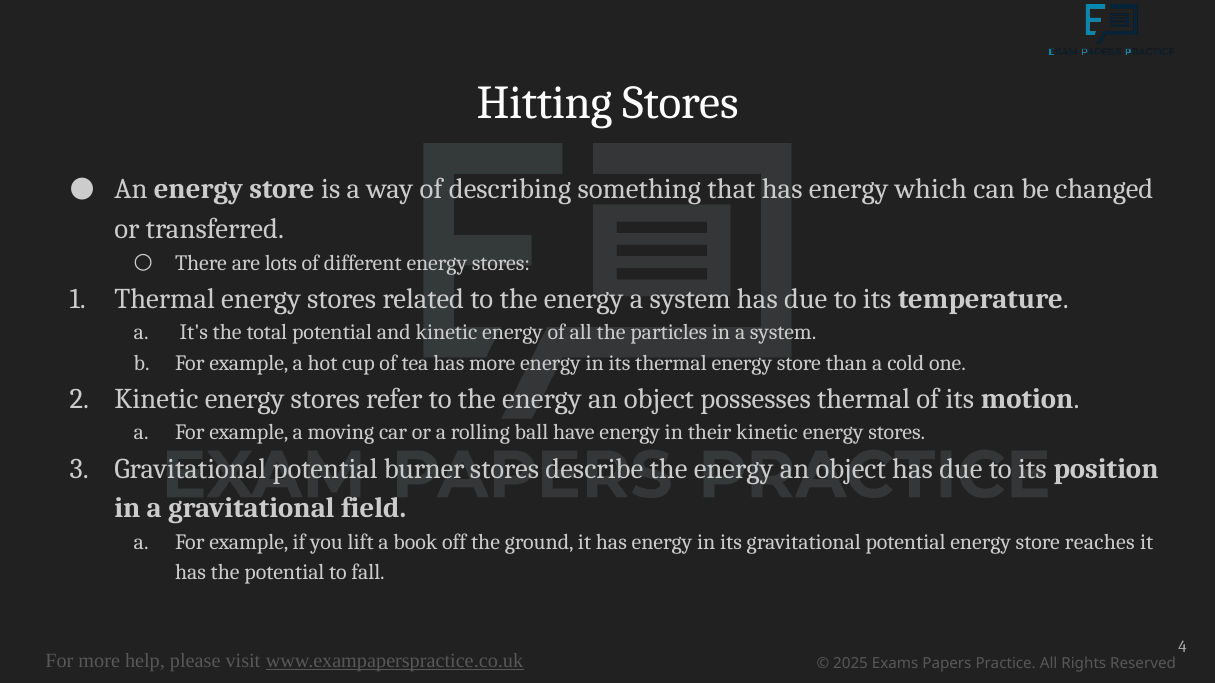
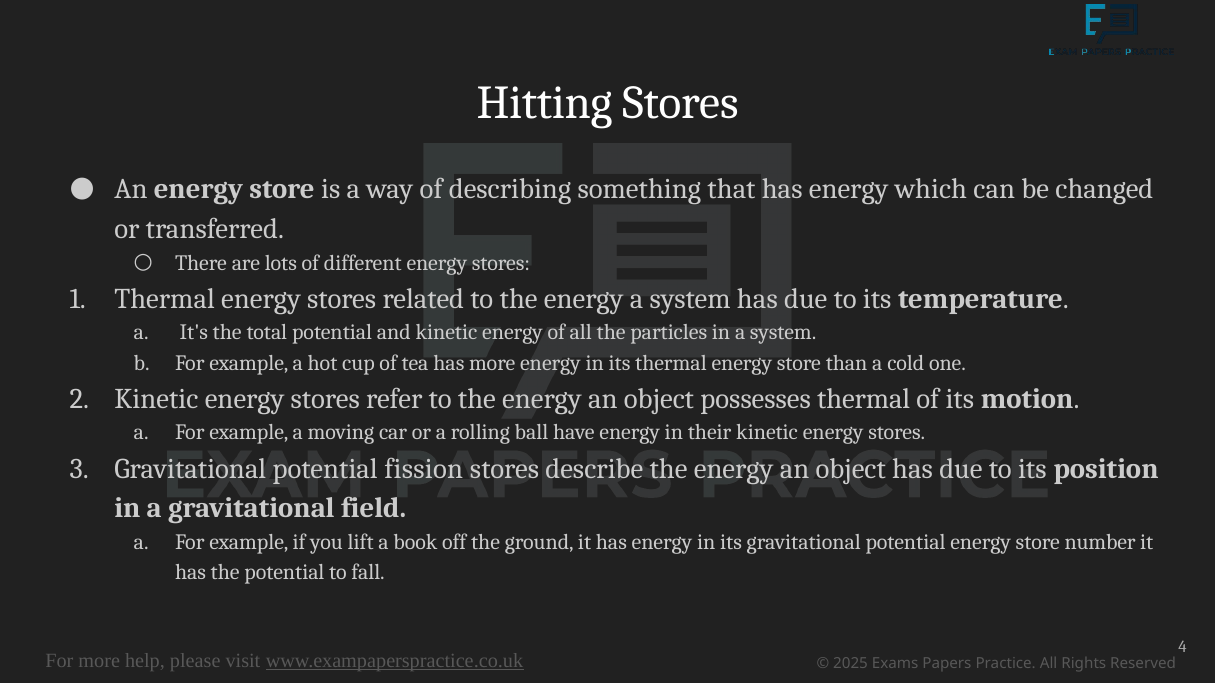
burner: burner -> fission
reaches: reaches -> number
